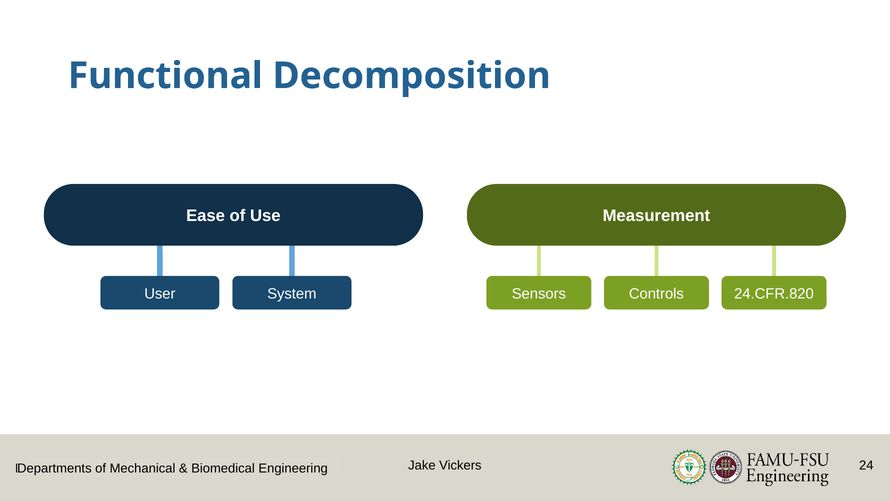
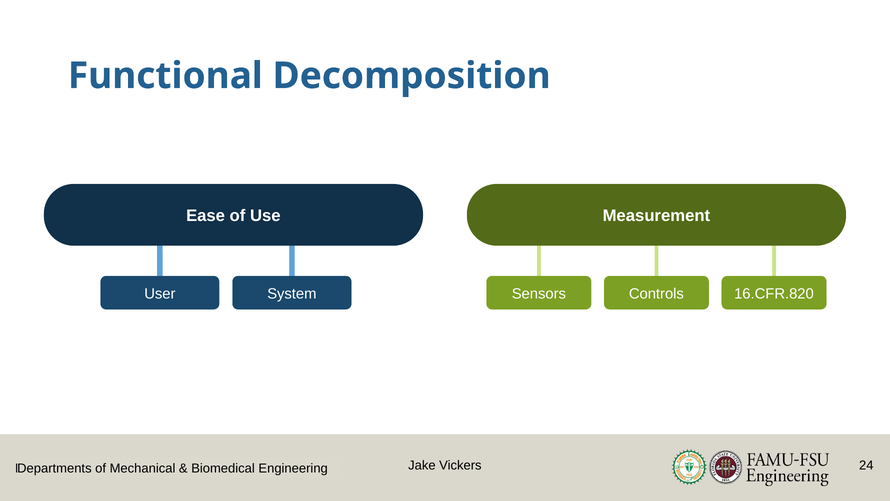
24.CFR.820: 24.CFR.820 -> 16.CFR.820
